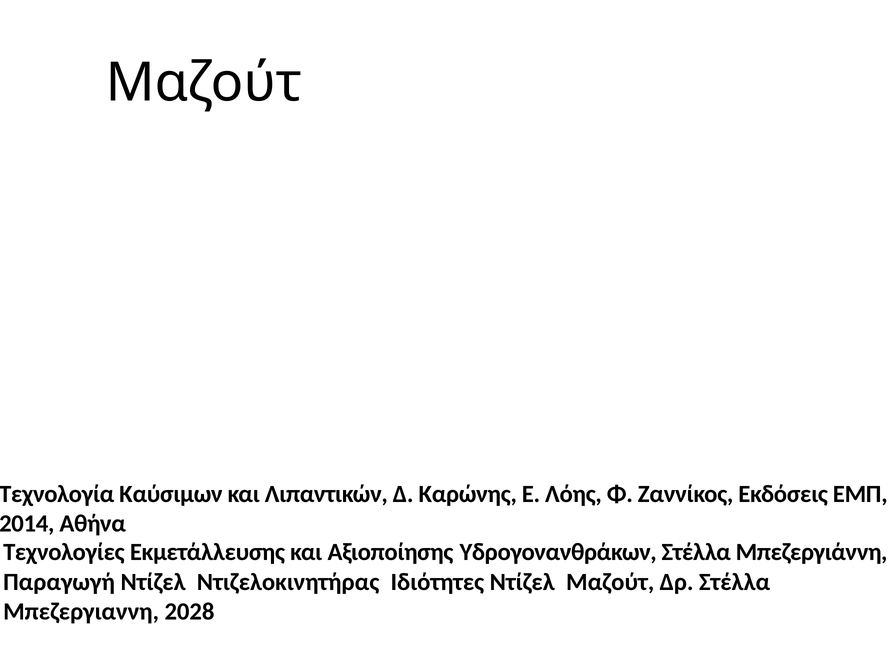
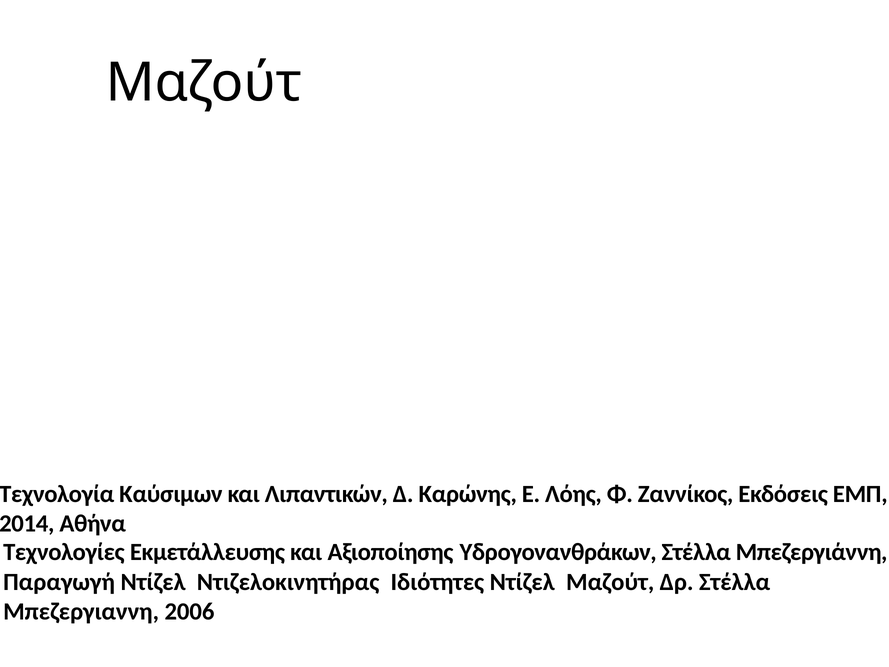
2028: 2028 -> 2006
